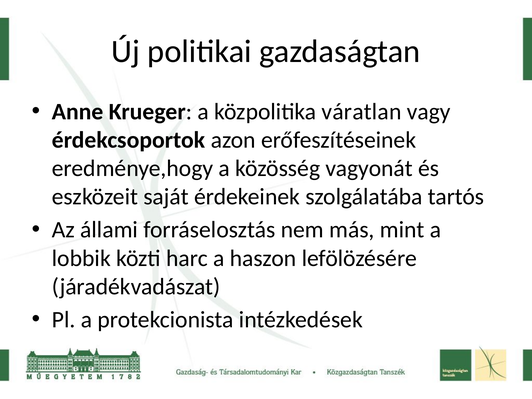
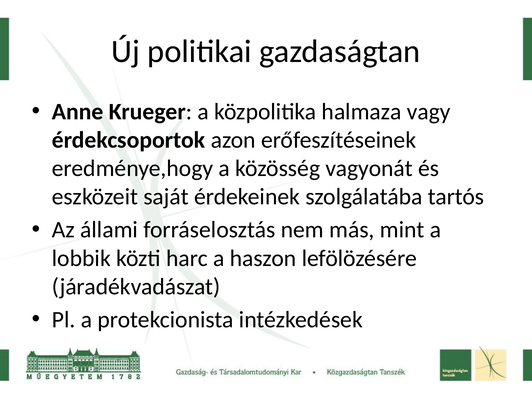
váratlan: váratlan -> halmaza
